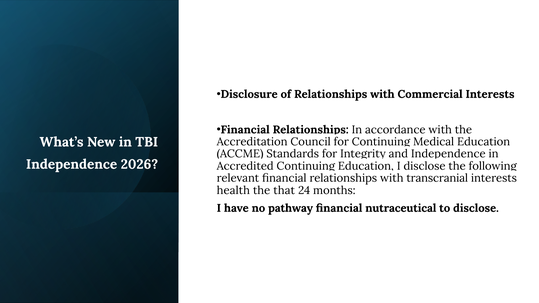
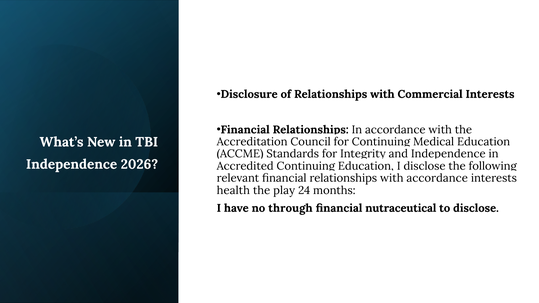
with transcranial: transcranial -> accordance
that: that -> play
pathway: pathway -> through
